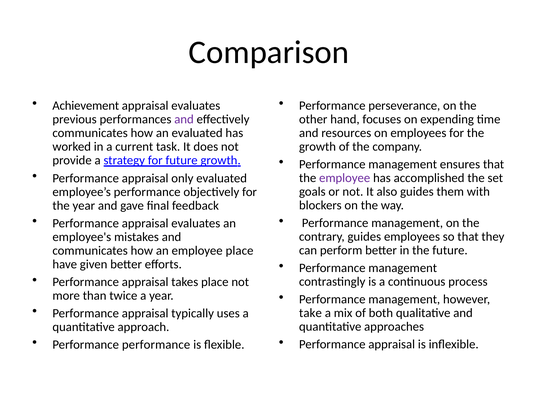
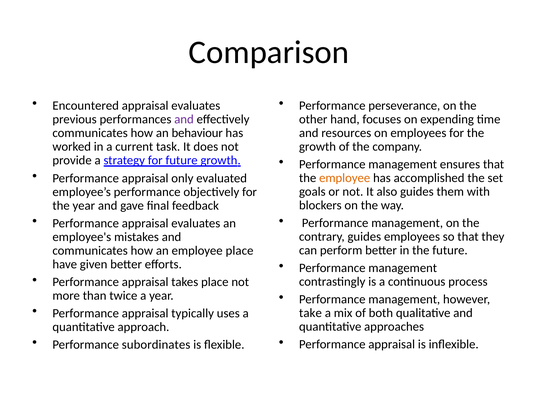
Achievement: Achievement -> Encountered
an evaluated: evaluated -> behaviour
employee at (345, 178) colour: purple -> orange
Performance performance: performance -> subordinates
